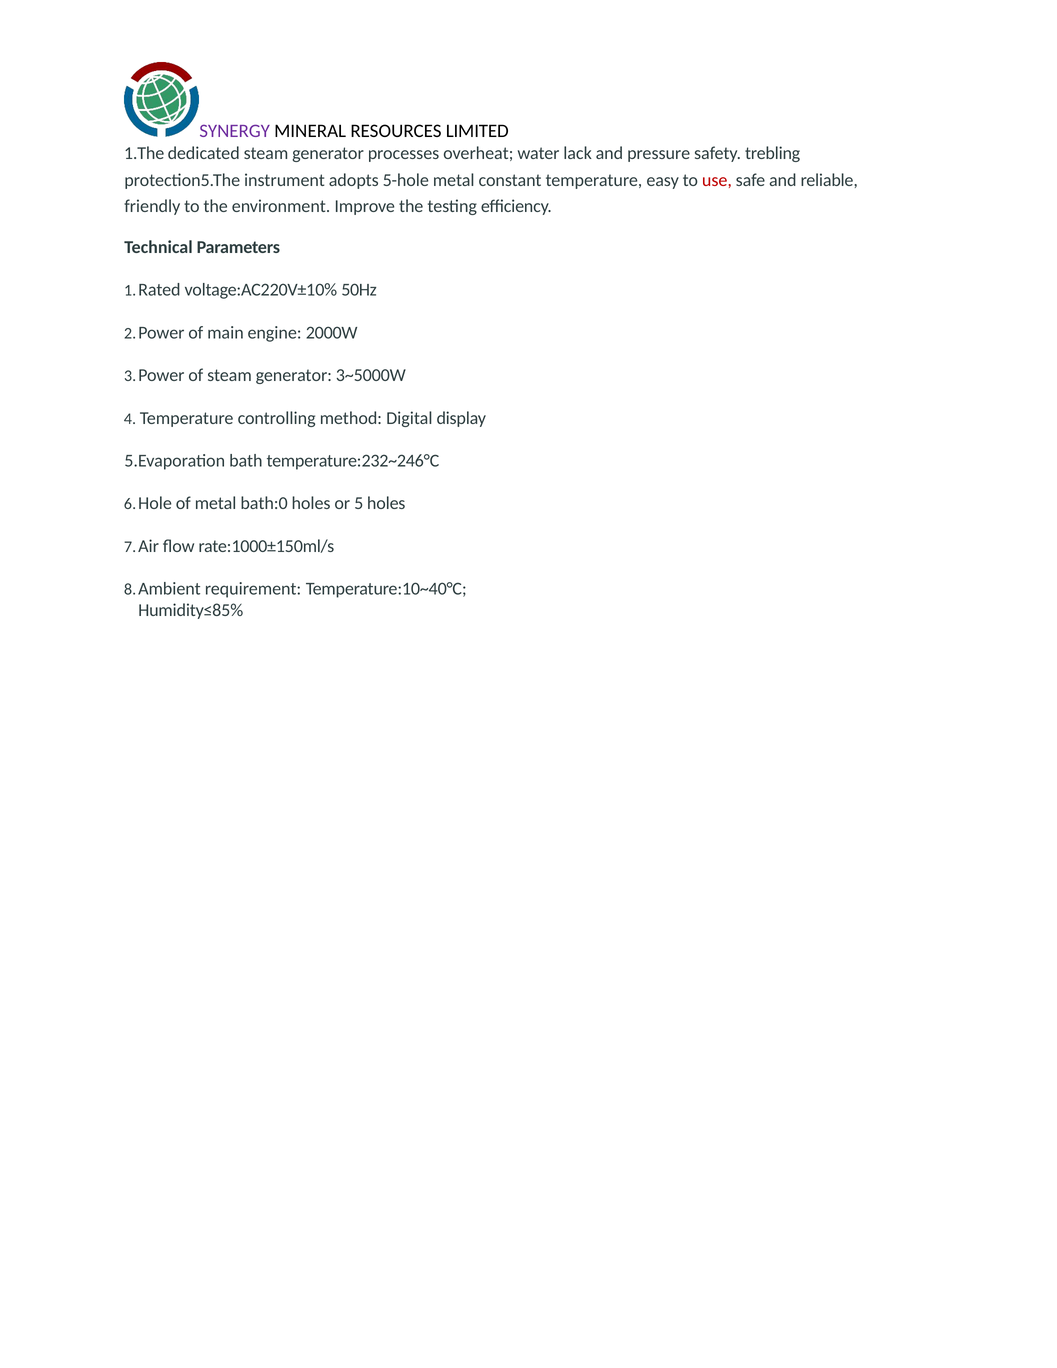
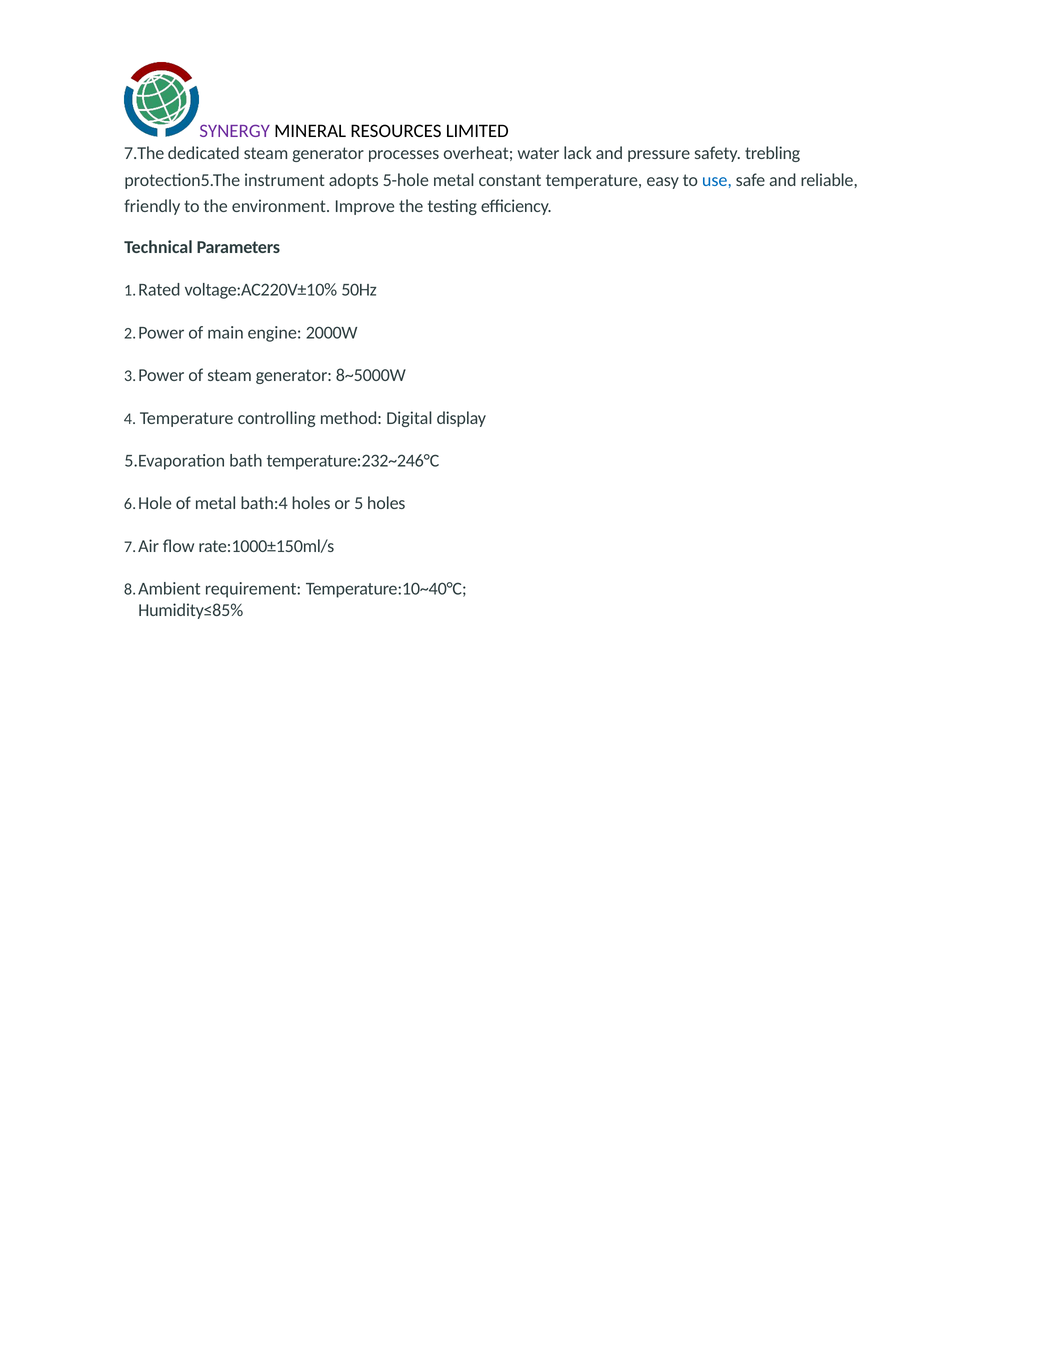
1.The: 1.The -> 7.The
use colour: red -> blue
3~5000W: 3~5000W -> 8~5000W
bath:0: bath:0 -> bath:4
